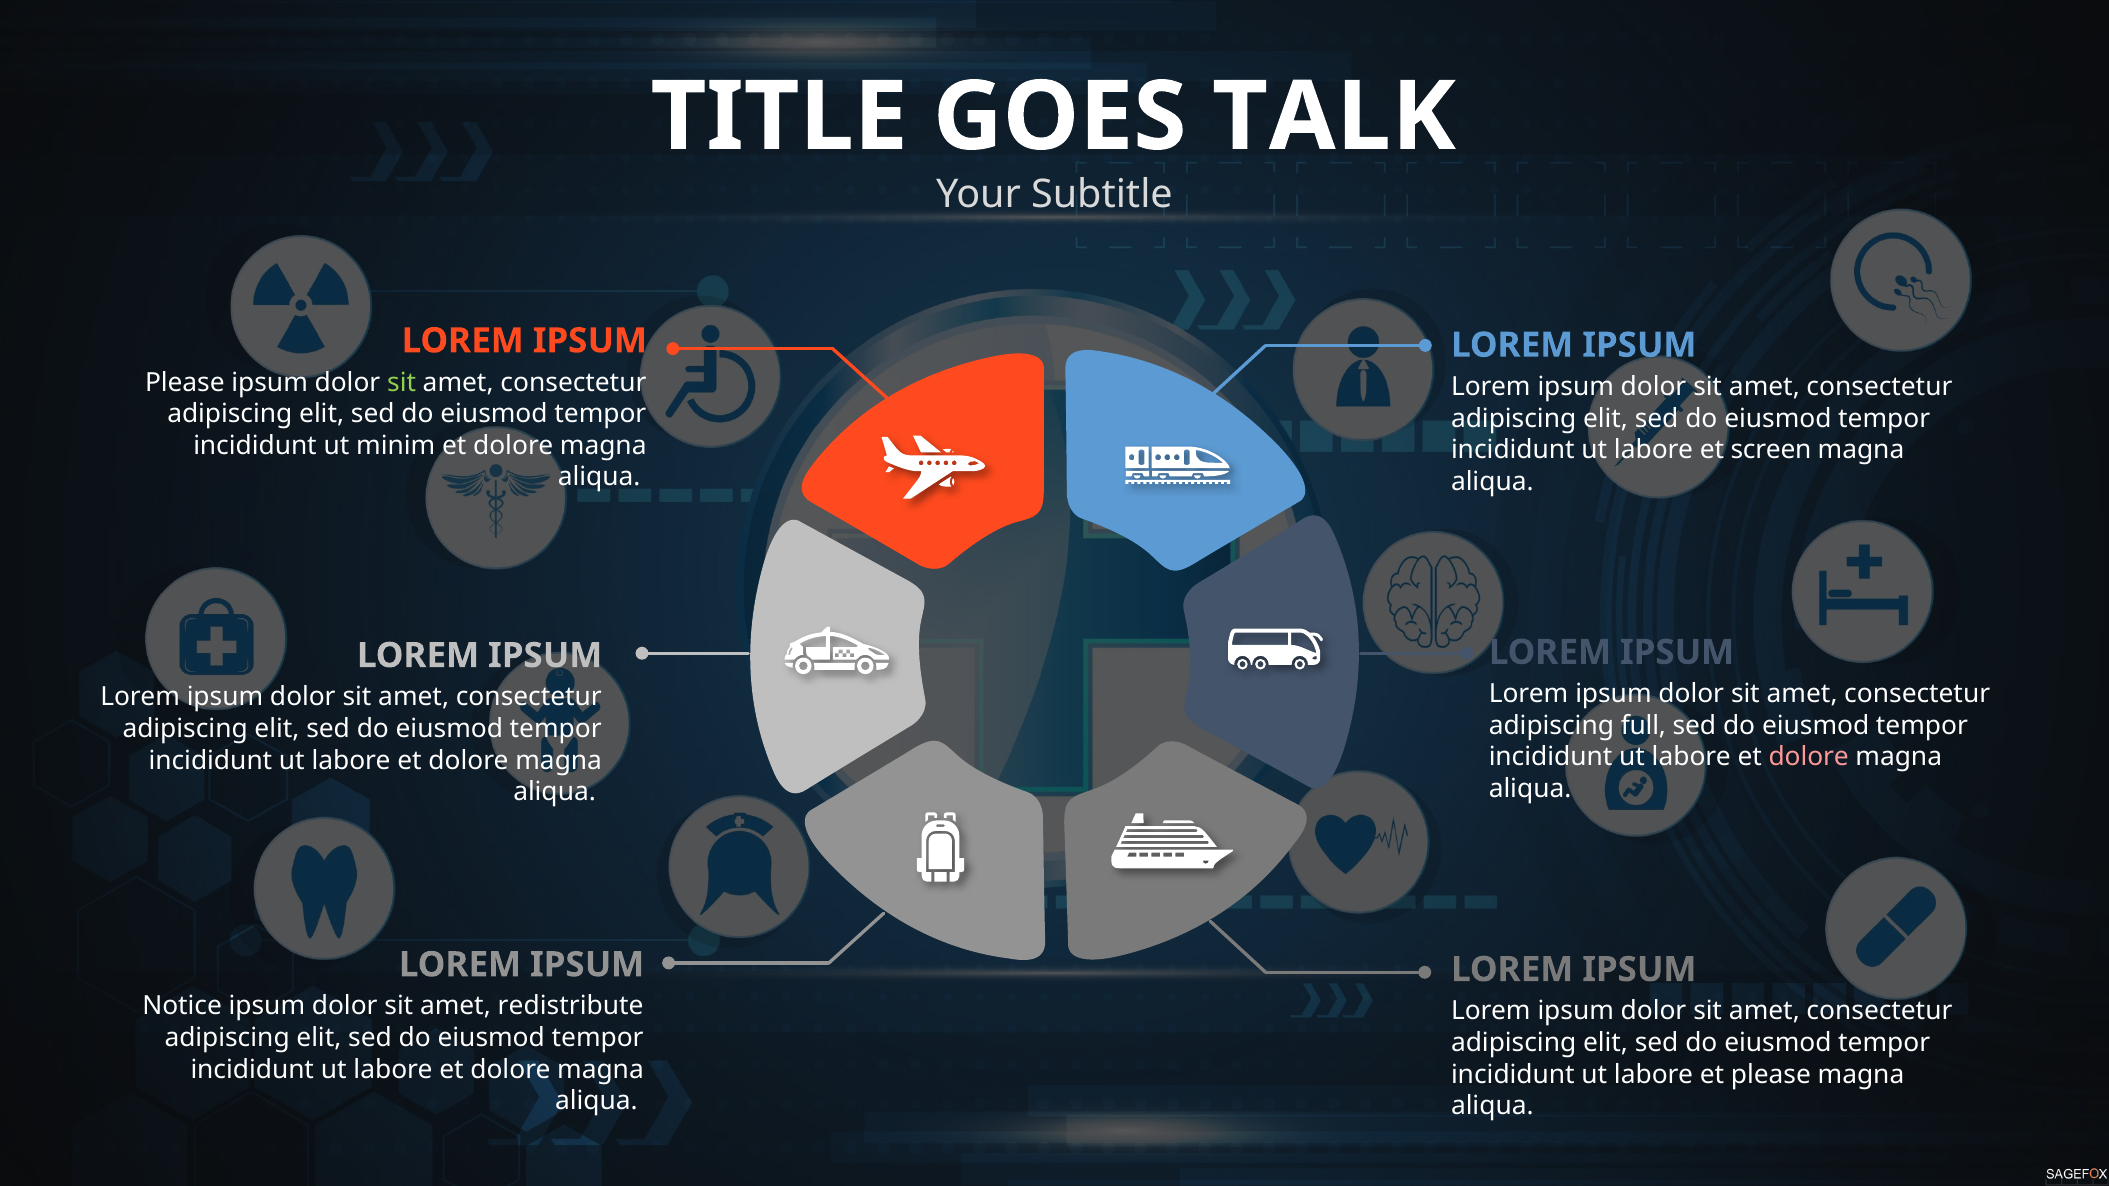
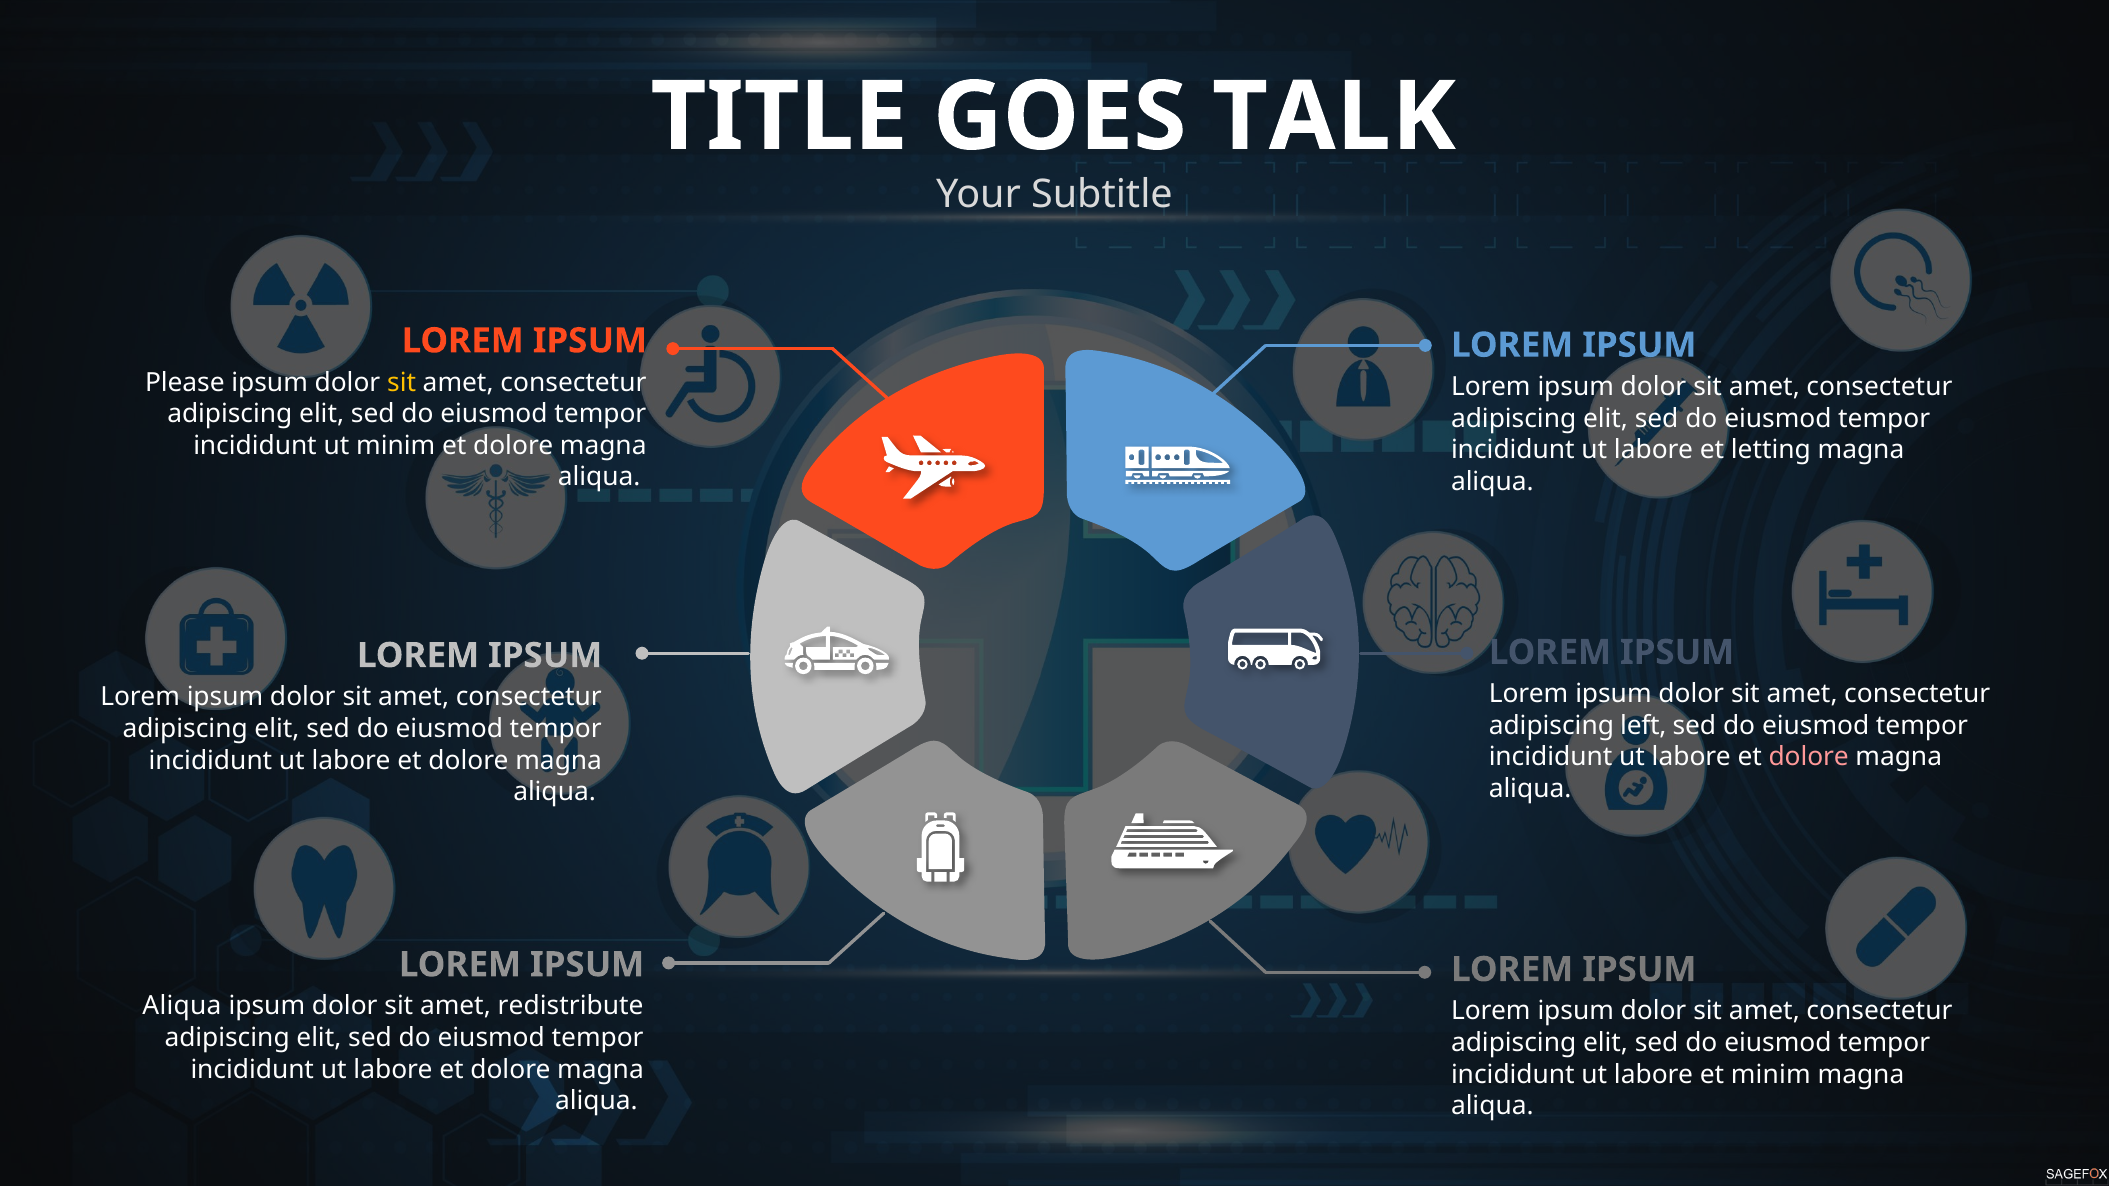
sit at (402, 382) colour: light green -> yellow
screen: screen -> letting
full: full -> left
Notice at (182, 1007): Notice -> Aliqua
et please: please -> minim
